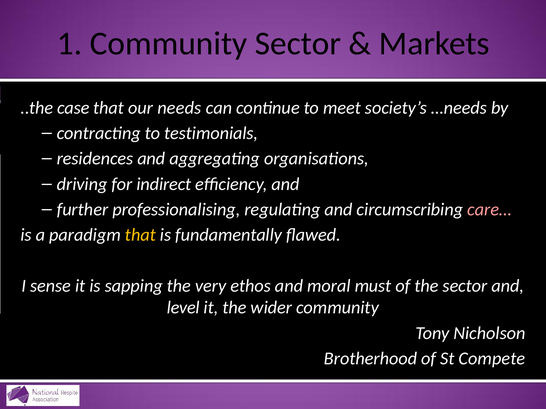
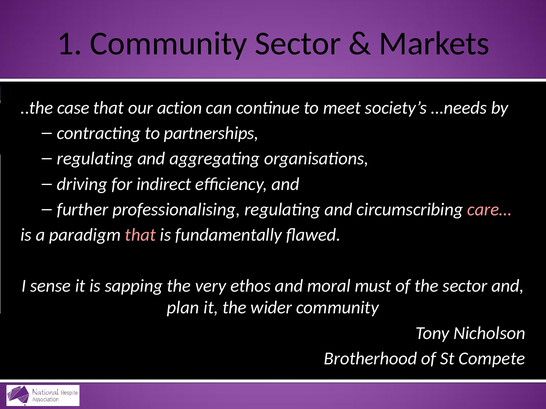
needs: needs -> action
testimonials: testimonials -> partnerships
residences at (95, 159): residences -> regulating
that at (140, 235) colour: yellow -> pink
level: level -> plan
